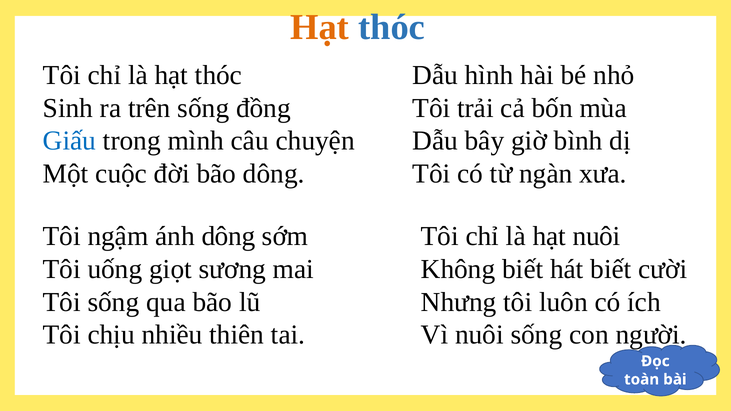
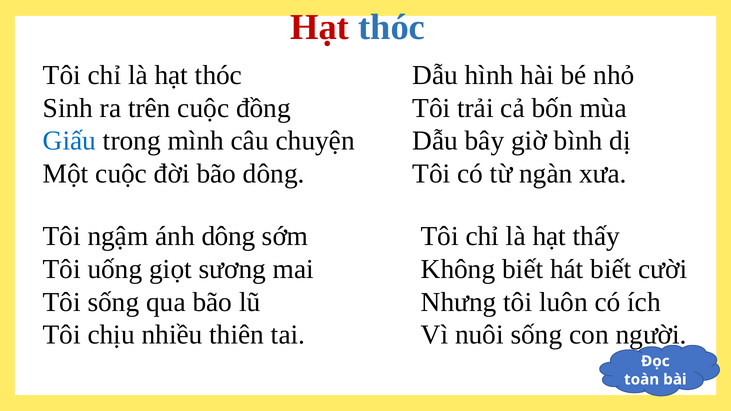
Hạt at (320, 27) colour: orange -> red
trên sống: sống -> cuộc
hạt nuôi: nuôi -> thấy
